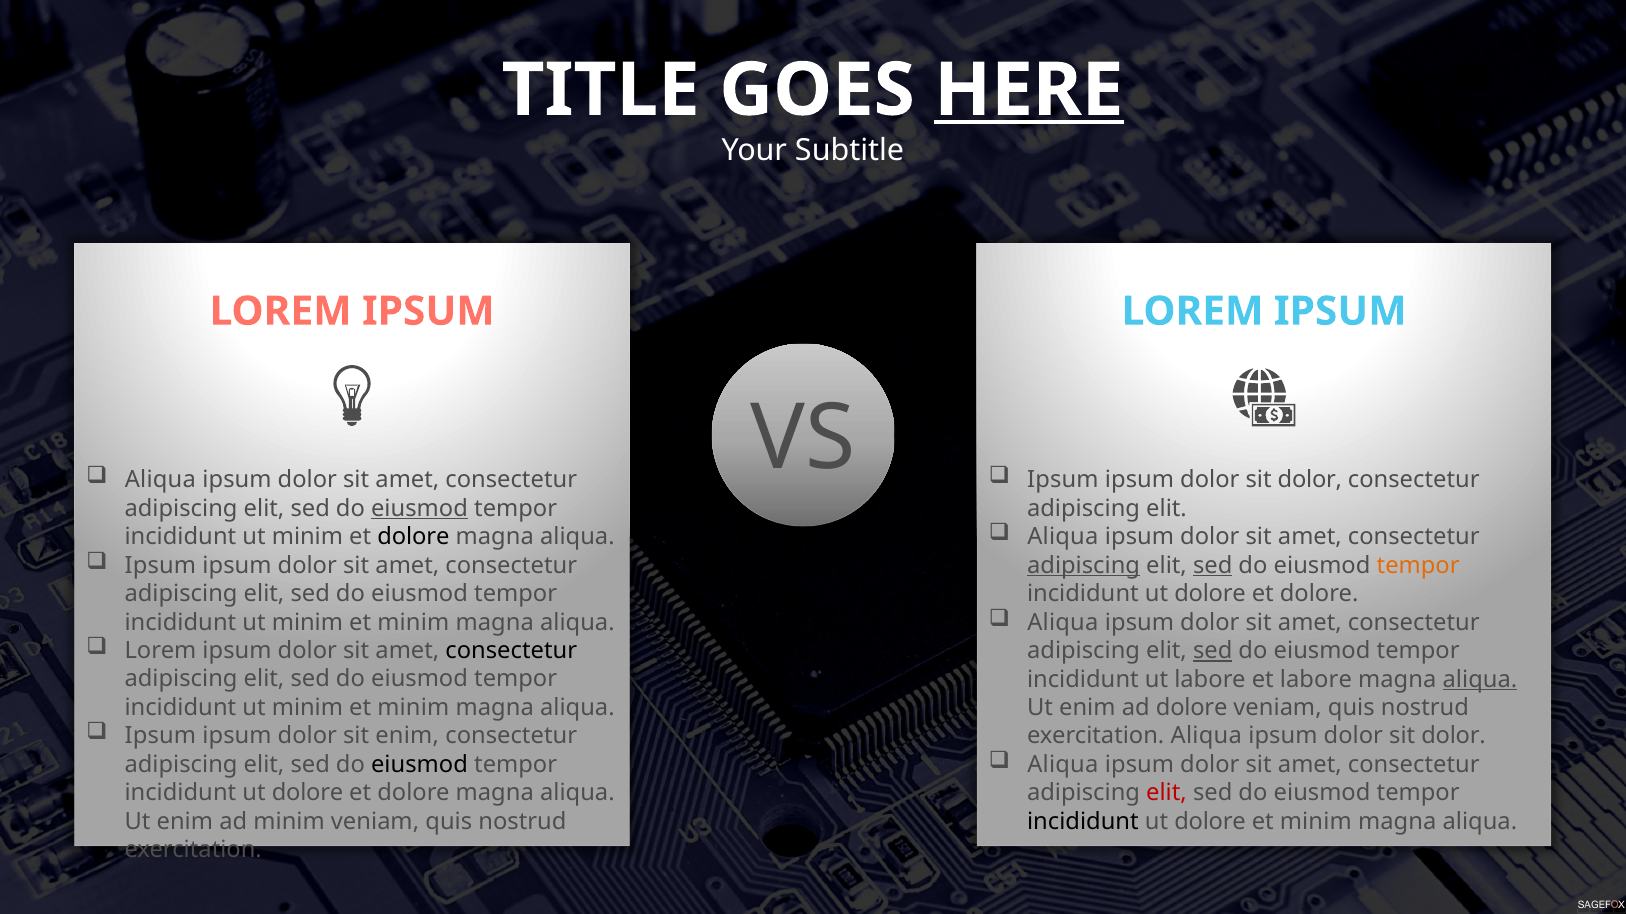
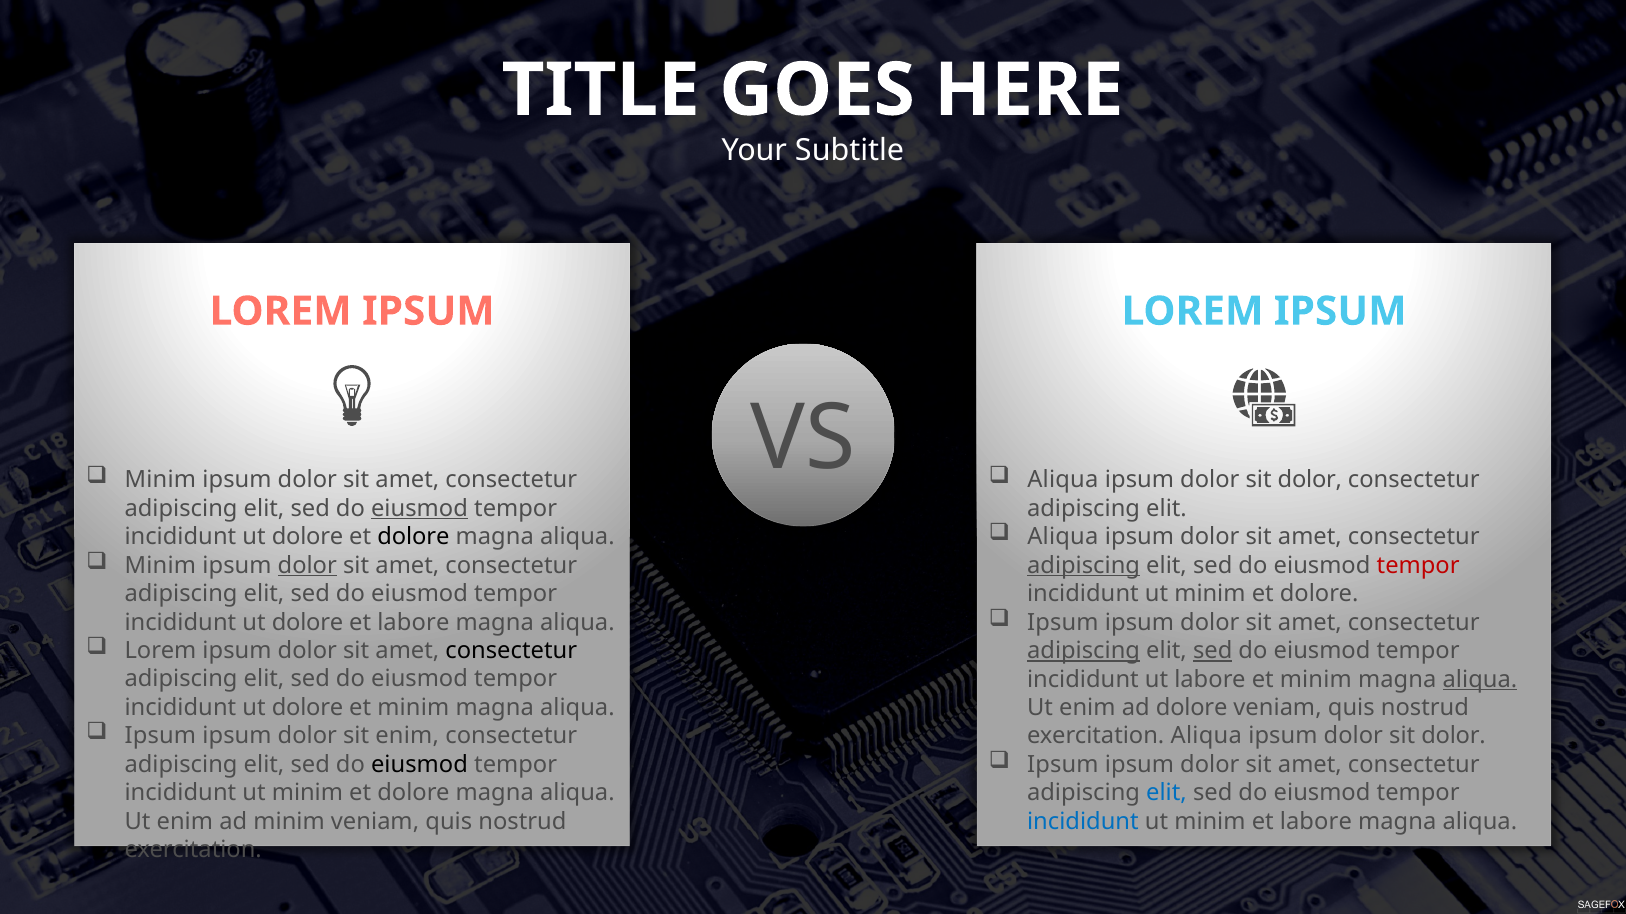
HERE underline: present -> none
Aliqua at (160, 480): Aliqua -> Minim
Ipsum at (1063, 480): Ipsum -> Aliqua
minim at (307, 537): minim -> dolore
Ipsum at (160, 566): Ipsum -> Minim
dolor at (307, 566) underline: none -> present
sed at (1213, 566) underline: present -> none
tempor at (1418, 566) colour: orange -> red
dolore at (1210, 594): dolore -> minim
Aliqua at (1063, 623): Aliqua -> Ipsum
minim at (307, 623): minim -> dolore
minim at (413, 623): minim -> labore
adipiscing at (1084, 651) underline: none -> present
labore et labore: labore -> minim
minim at (307, 708): minim -> dolore
Aliqua at (1063, 765): Aliqua -> Ipsum
dolore at (308, 793): dolore -> minim
elit at (1166, 794) colour: red -> blue
incididunt at (1083, 822) colour: black -> blue
dolore at (1210, 822): dolore -> minim
minim at (1316, 822): minim -> labore
